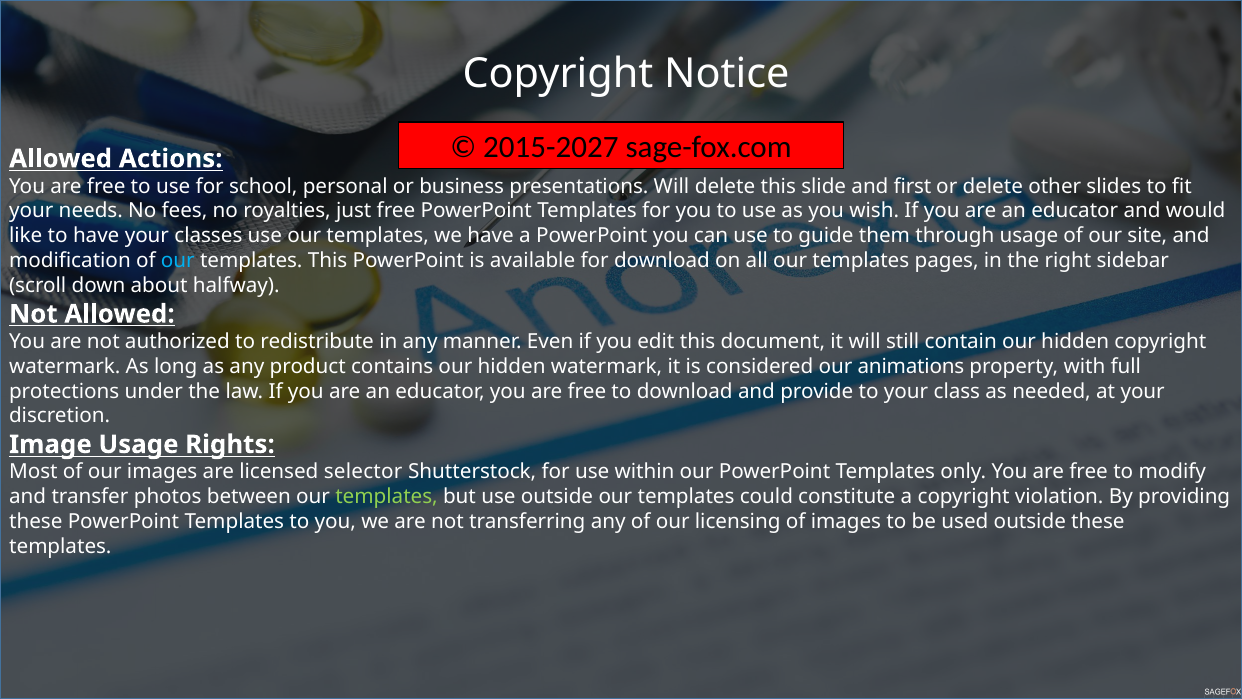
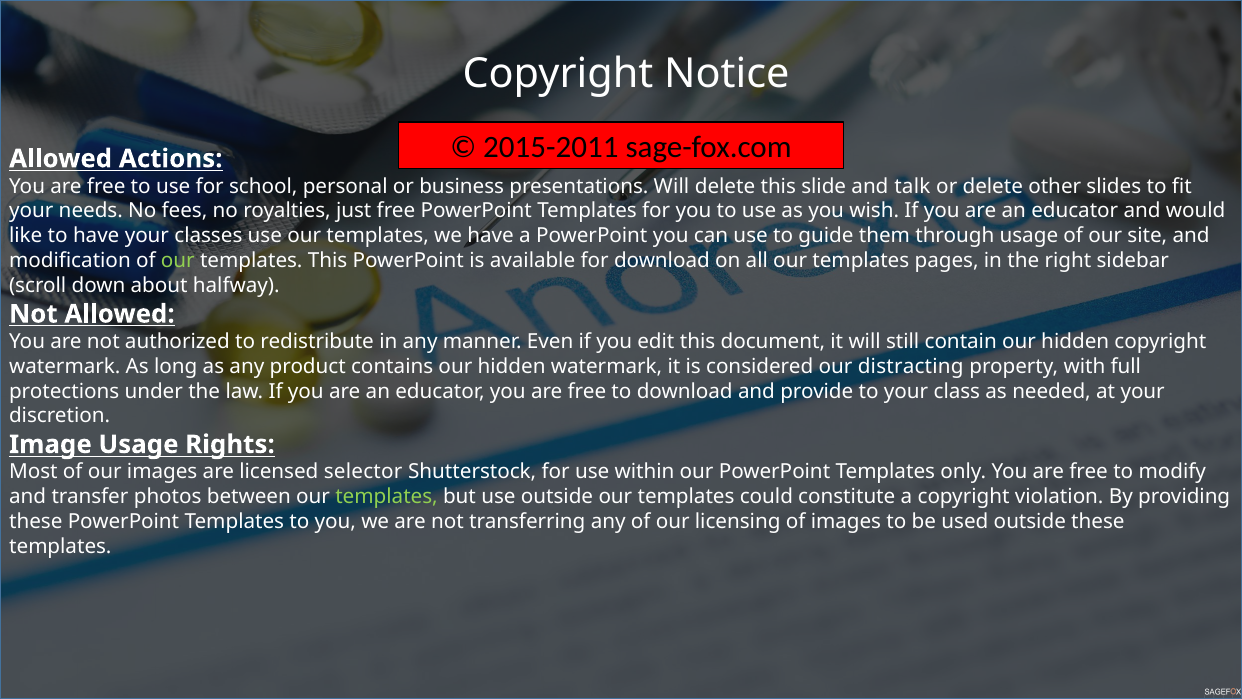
2015-2027: 2015-2027 -> 2015-2011
first: first -> talk
our at (178, 261) colour: light blue -> light green
animations: animations -> distracting
